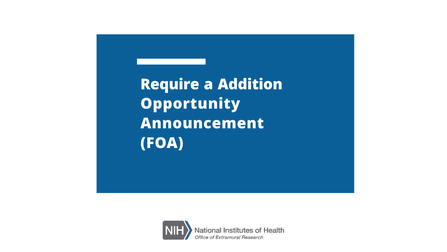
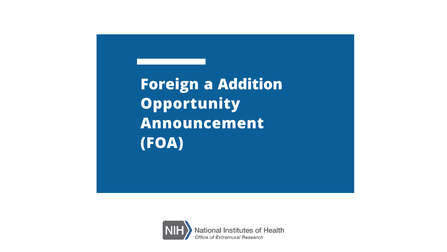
Require: Require -> Foreign
